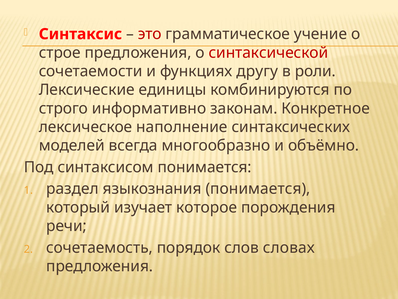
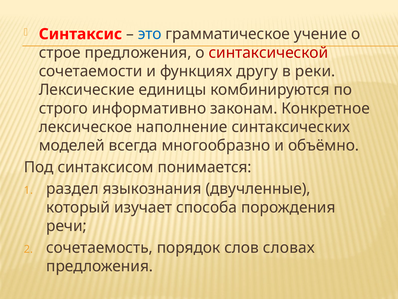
это colour: red -> blue
роли: роли -> реки
языкознания понимается: понимается -> двучленные
которое: которое -> способа
